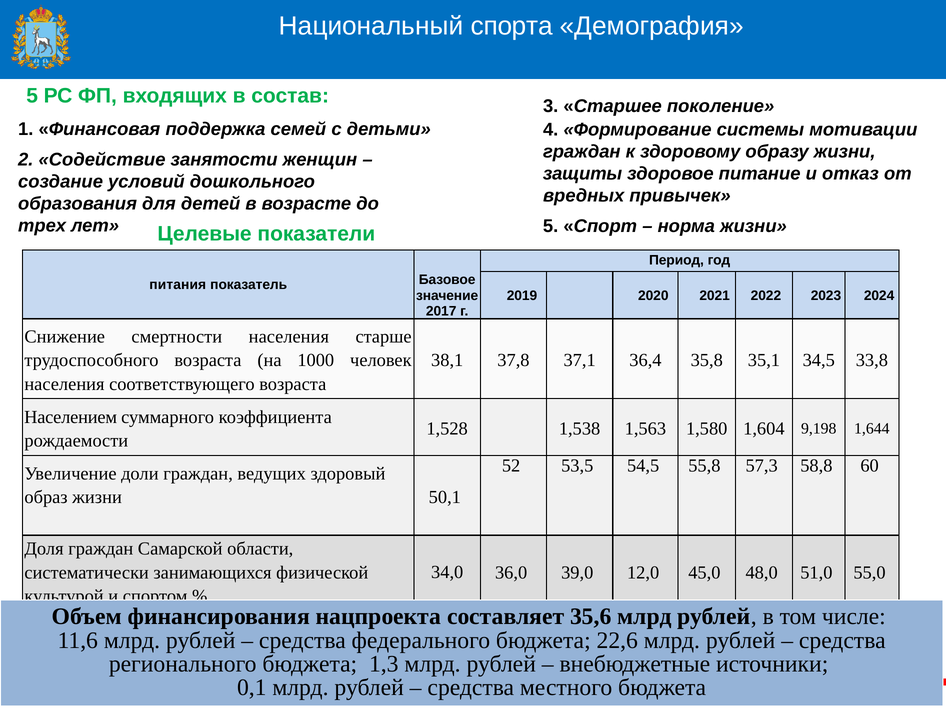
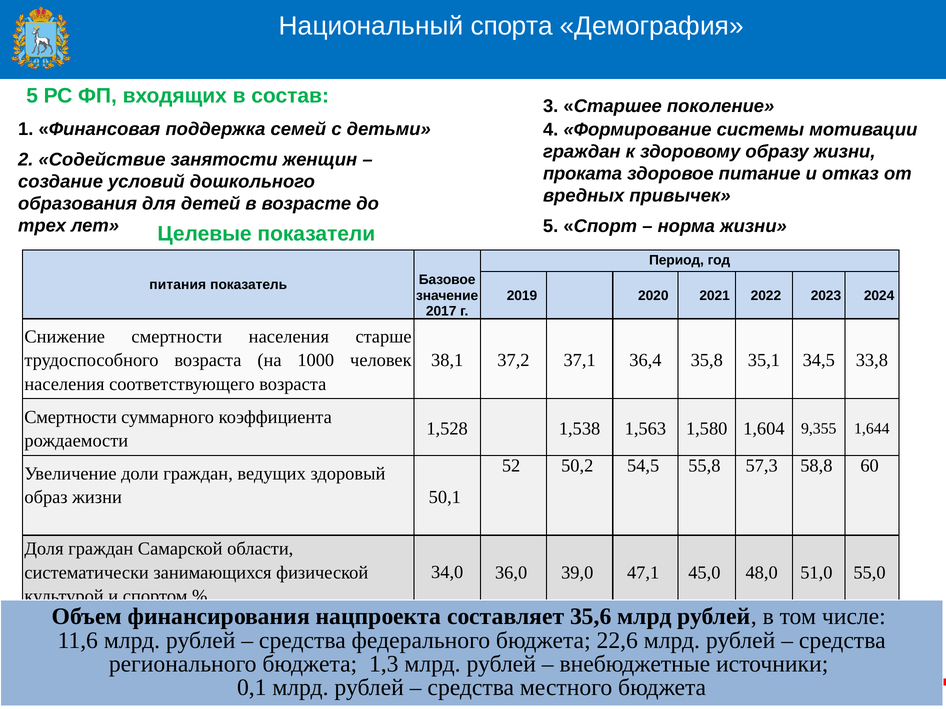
защиты: защиты -> проката
37,8: 37,8 -> 37,2
Населением at (71, 417): Населением -> Смертности
9,198: 9,198 -> 9,355
53,5: 53,5 -> 50,2
12,0: 12,0 -> 47,1
